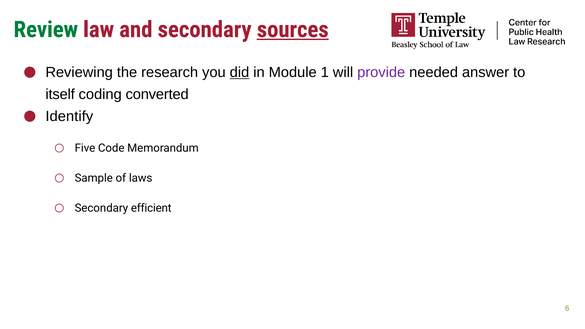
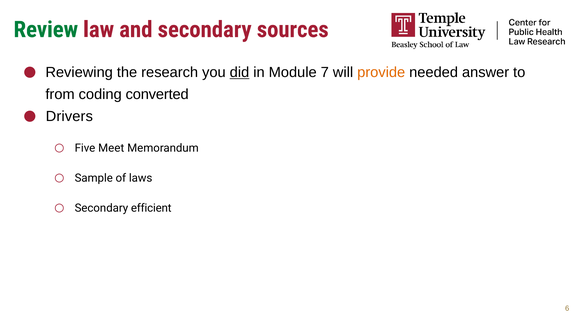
sources underline: present -> none
1: 1 -> 7
provide colour: purple -> orange
itself: itself -> from
Identify: Identify -> Drivers
Code: Code -> Meet
